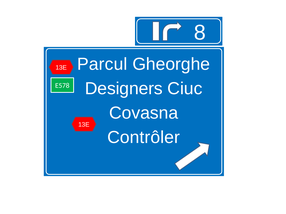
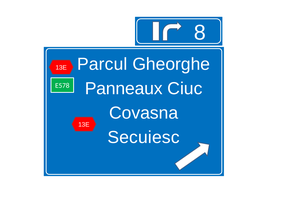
Designers: Designers -> Panneaux
Contrôler: Contrôler -> Secuiesc
